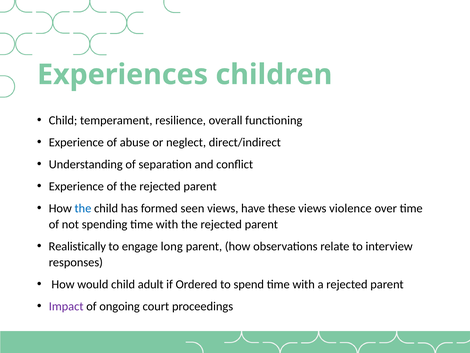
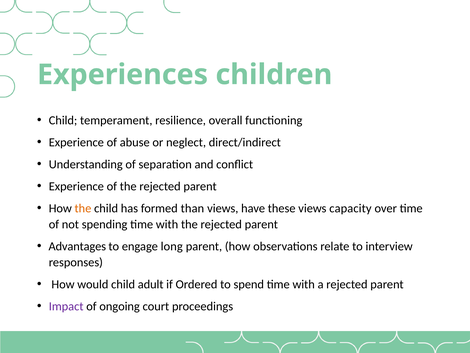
the at (83, 208) colour: blue -> orange
seen: seen -> than
violence: violence -> capacity
Realistically: Realistically -> Advantages
